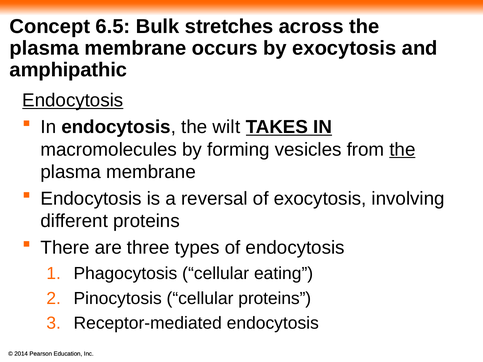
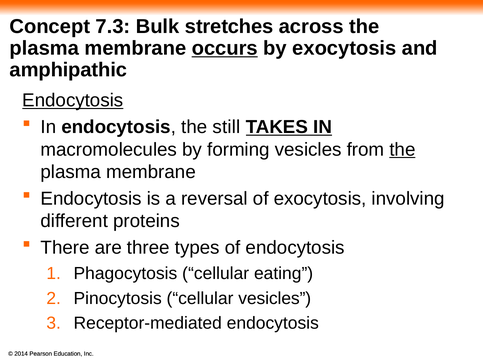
6.5: 6.5 -> 7.3
occurs underline: none -> present
wilt: wilt -> still
cellular proteins: proteins -> vesicles
